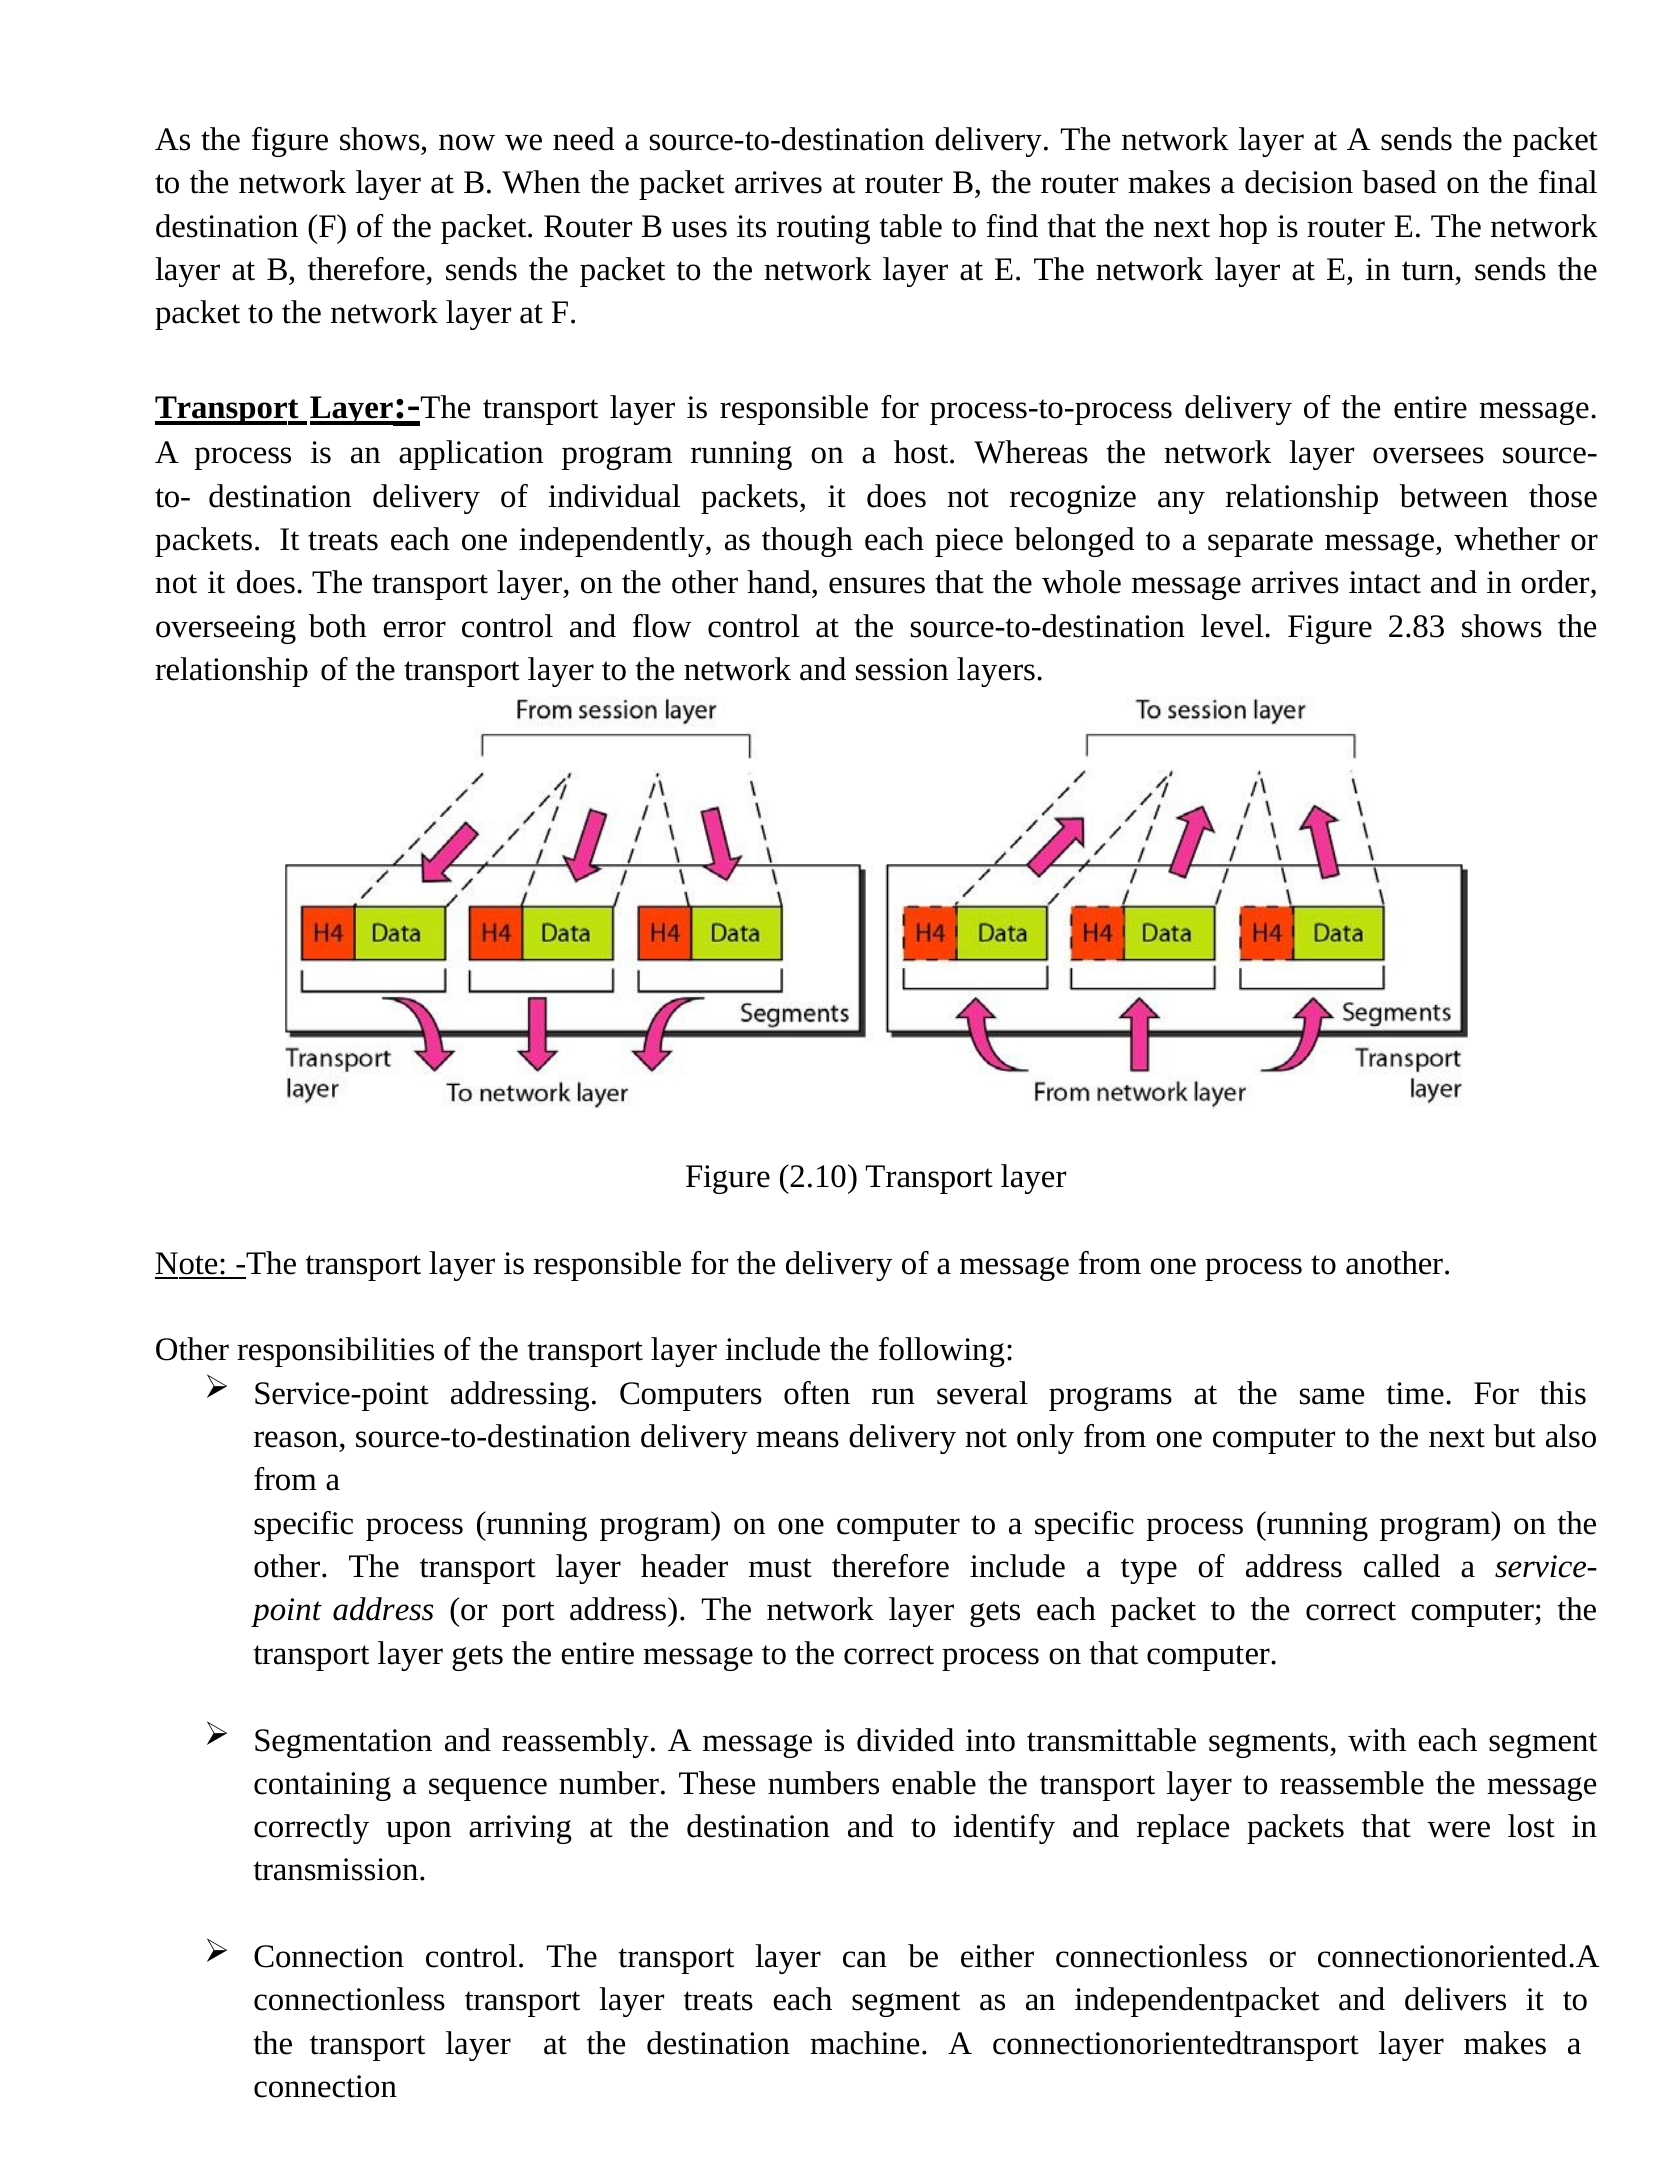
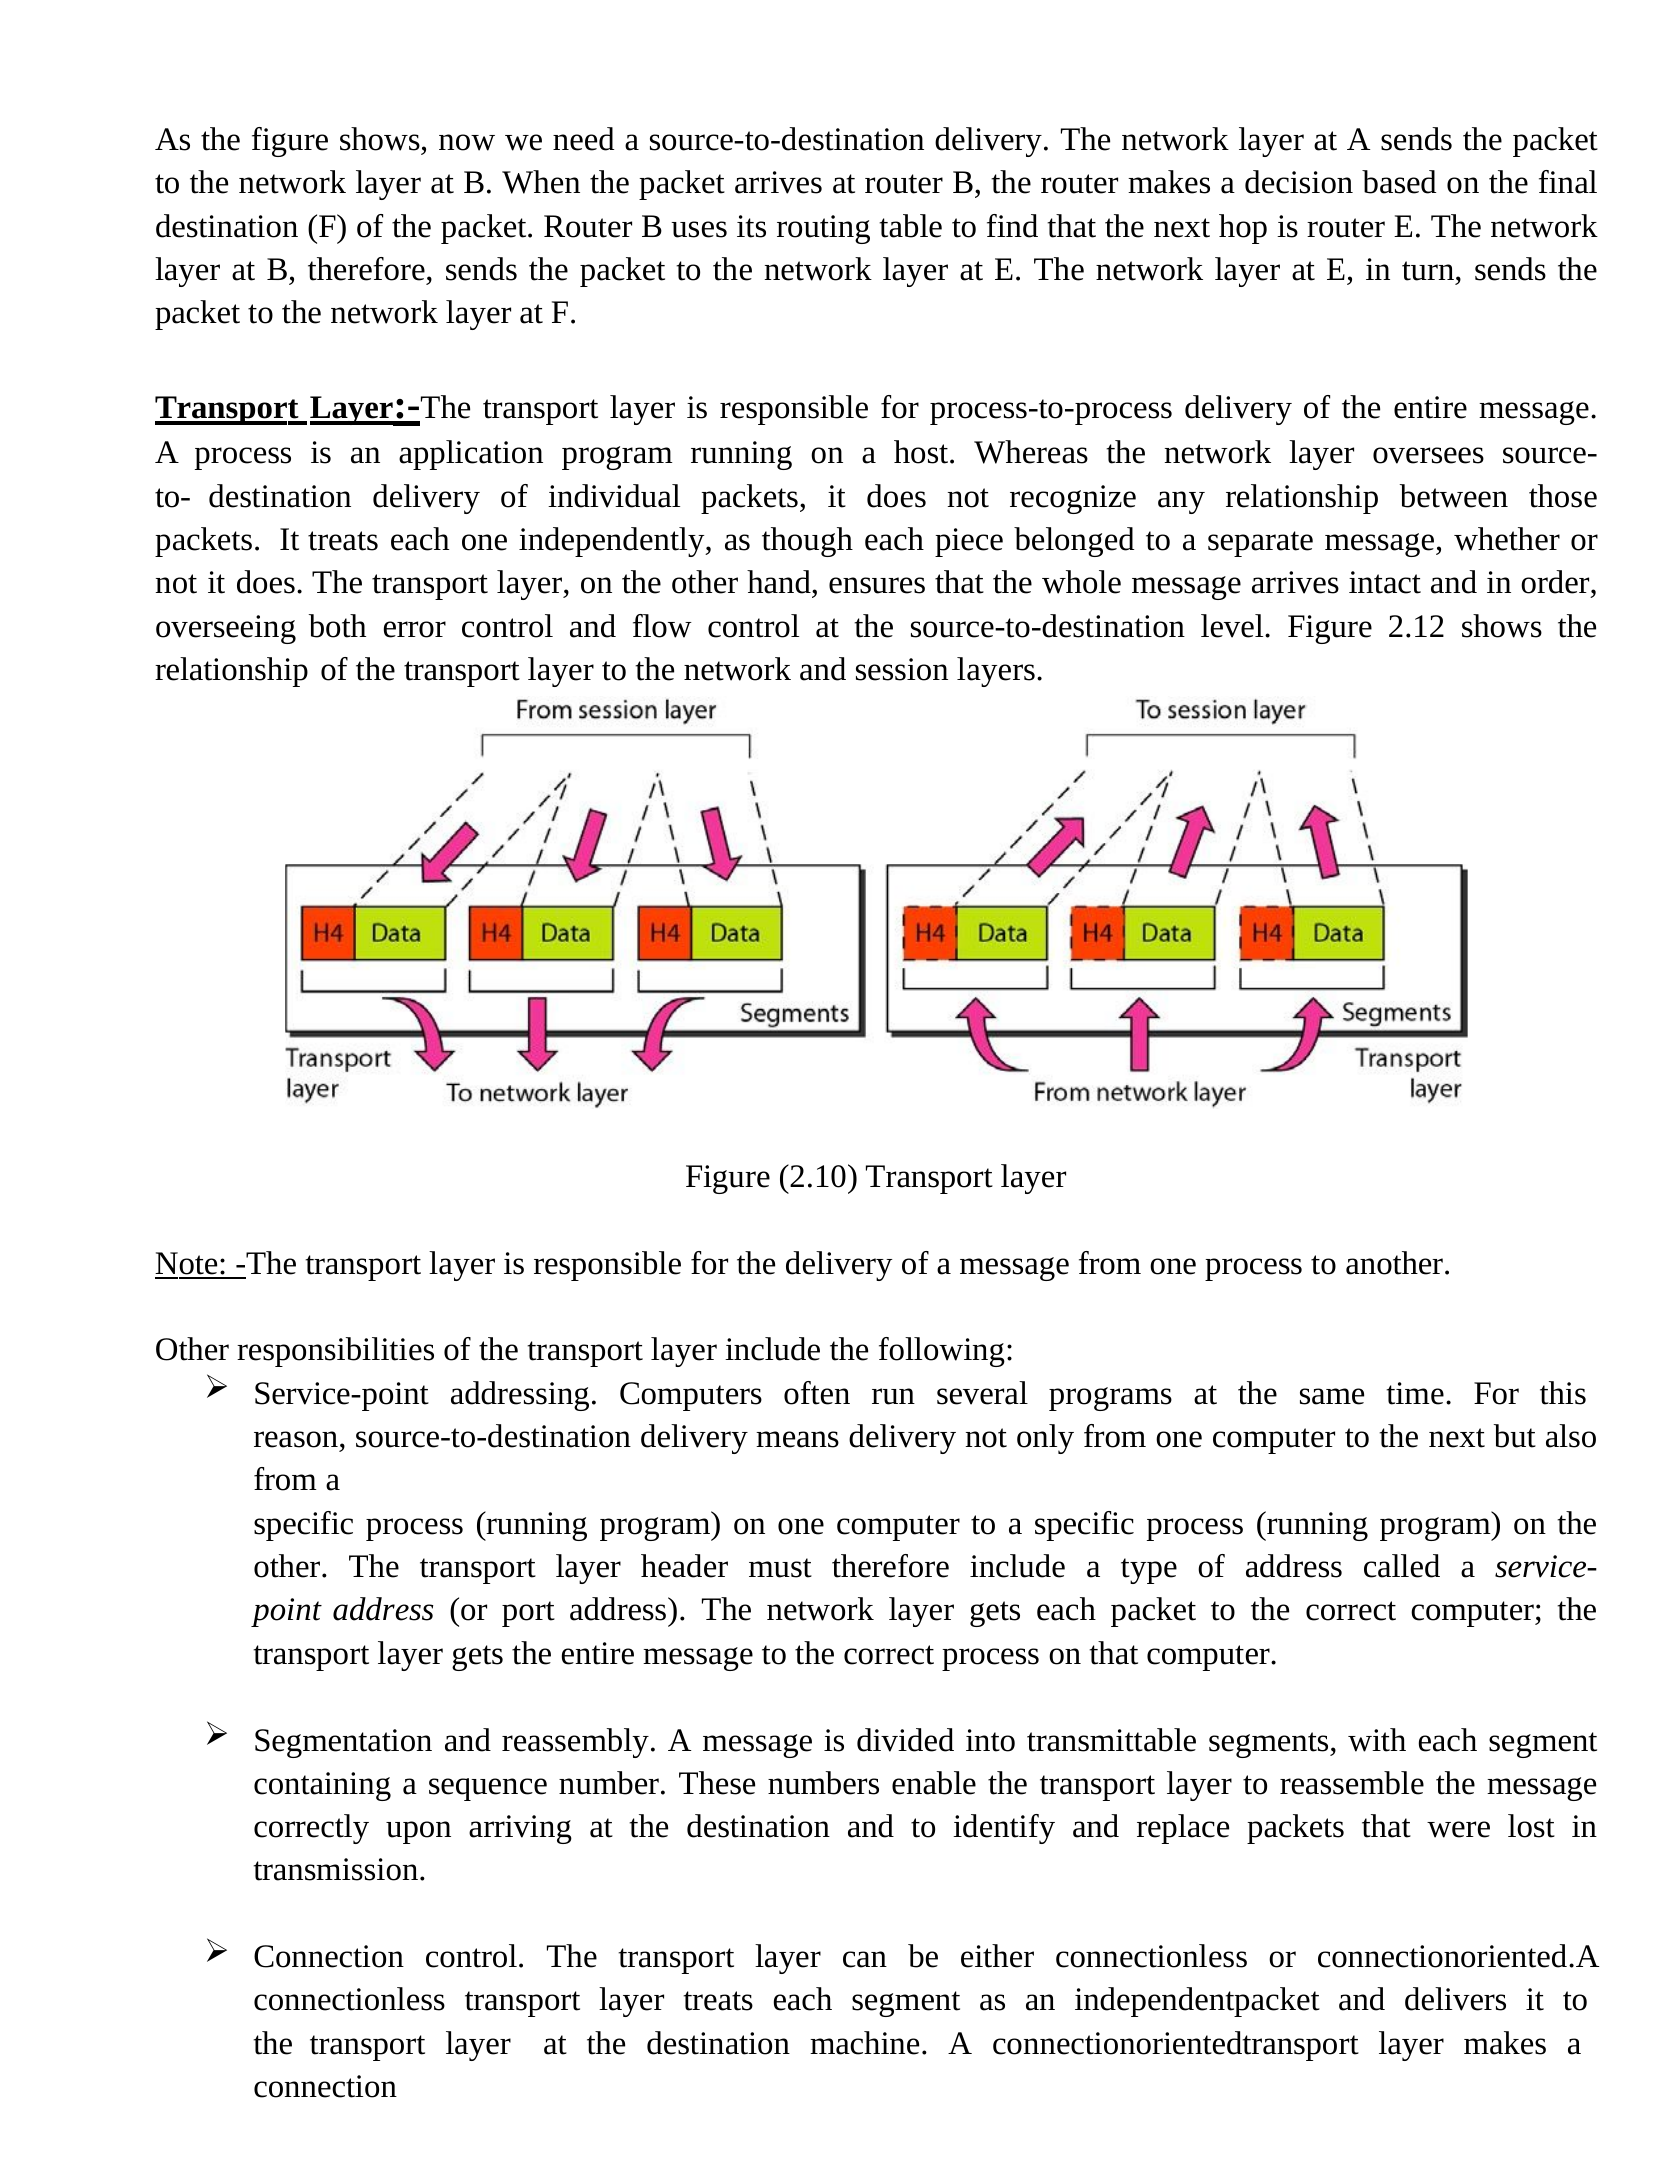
2.83: 2.83 -> 2.12
